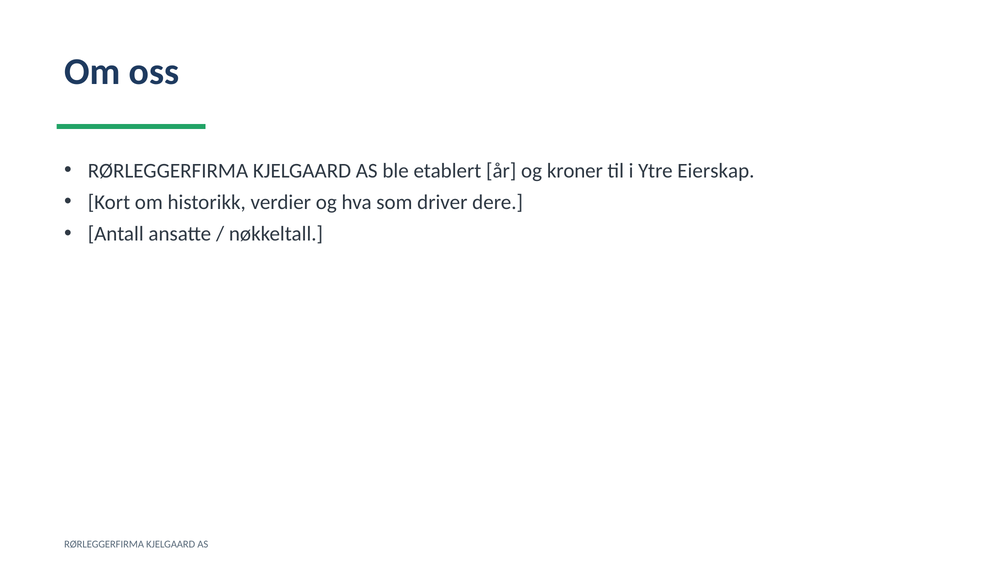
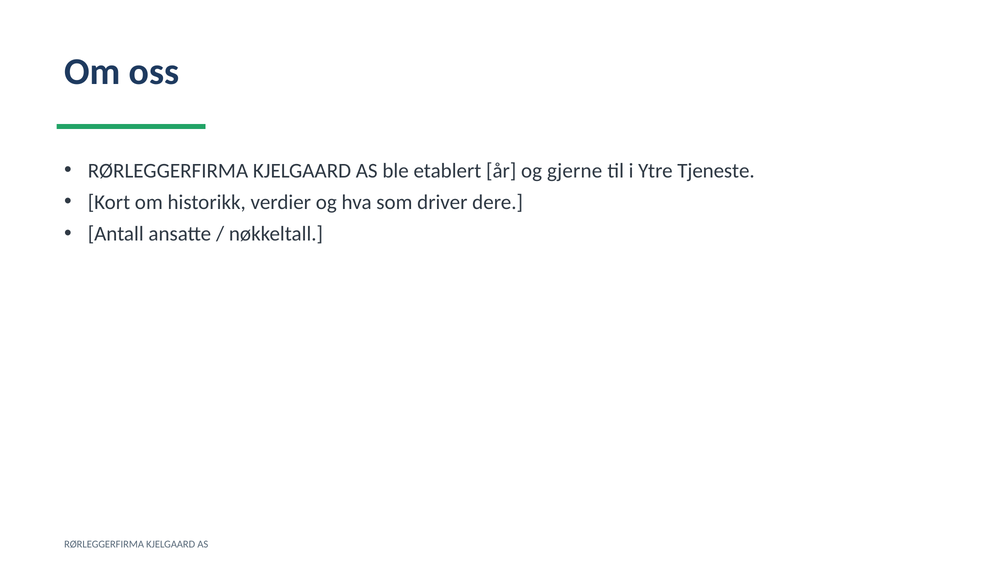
kroner: kroner -> gjerne
Eierskap: Eierskap -> Tjeneste
